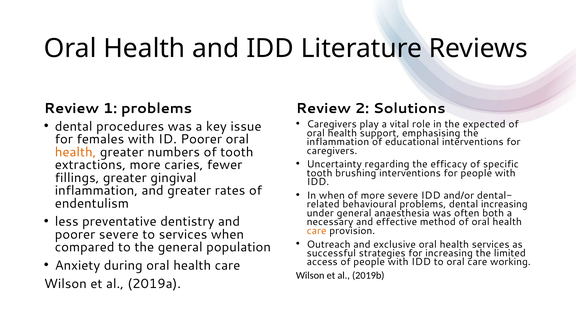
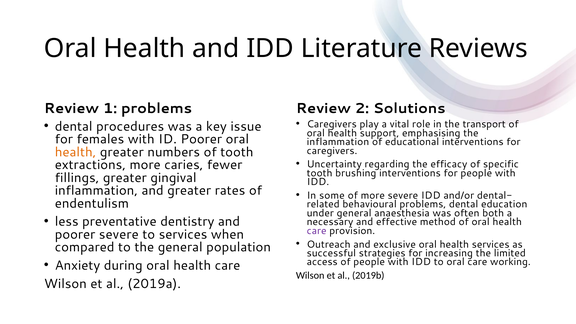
expected: expected -> transport
In when: when -> some
dental increasing: increasing -> education
care at (317, 231) colour: orange -> purple
